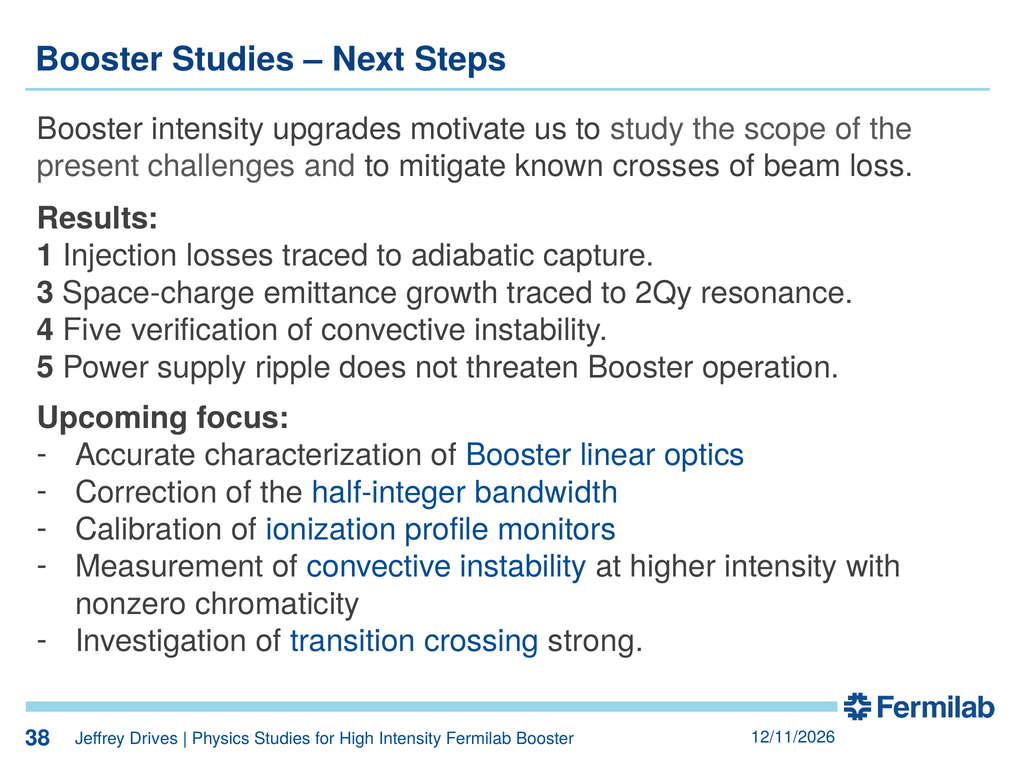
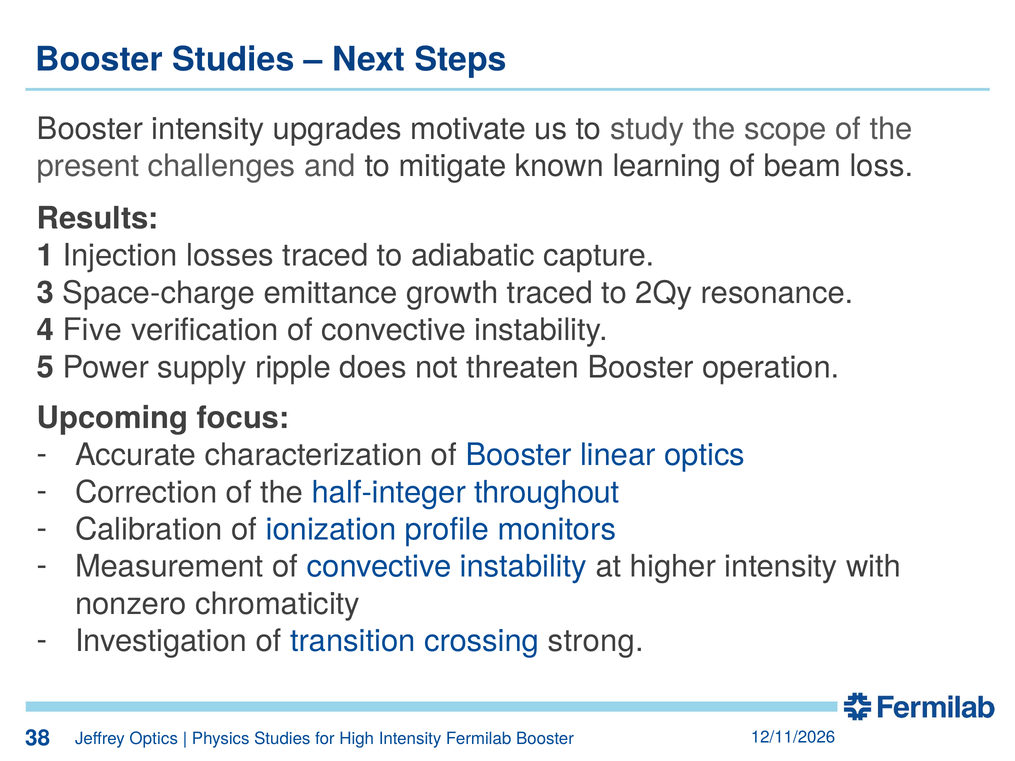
crosses: crosses -> learning
bandwidth: bandwidth -> throughout
Jeffrey Drives: Drives -> Optics
